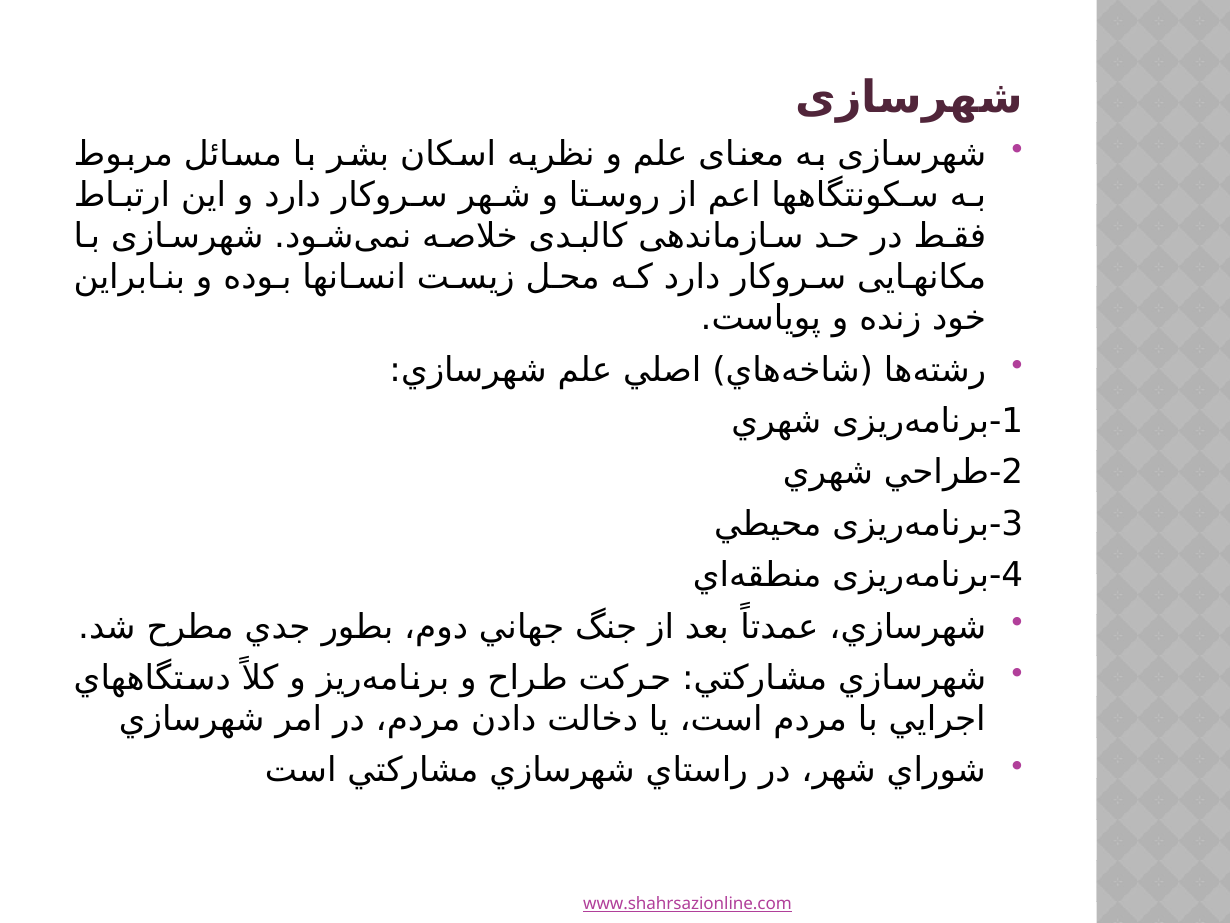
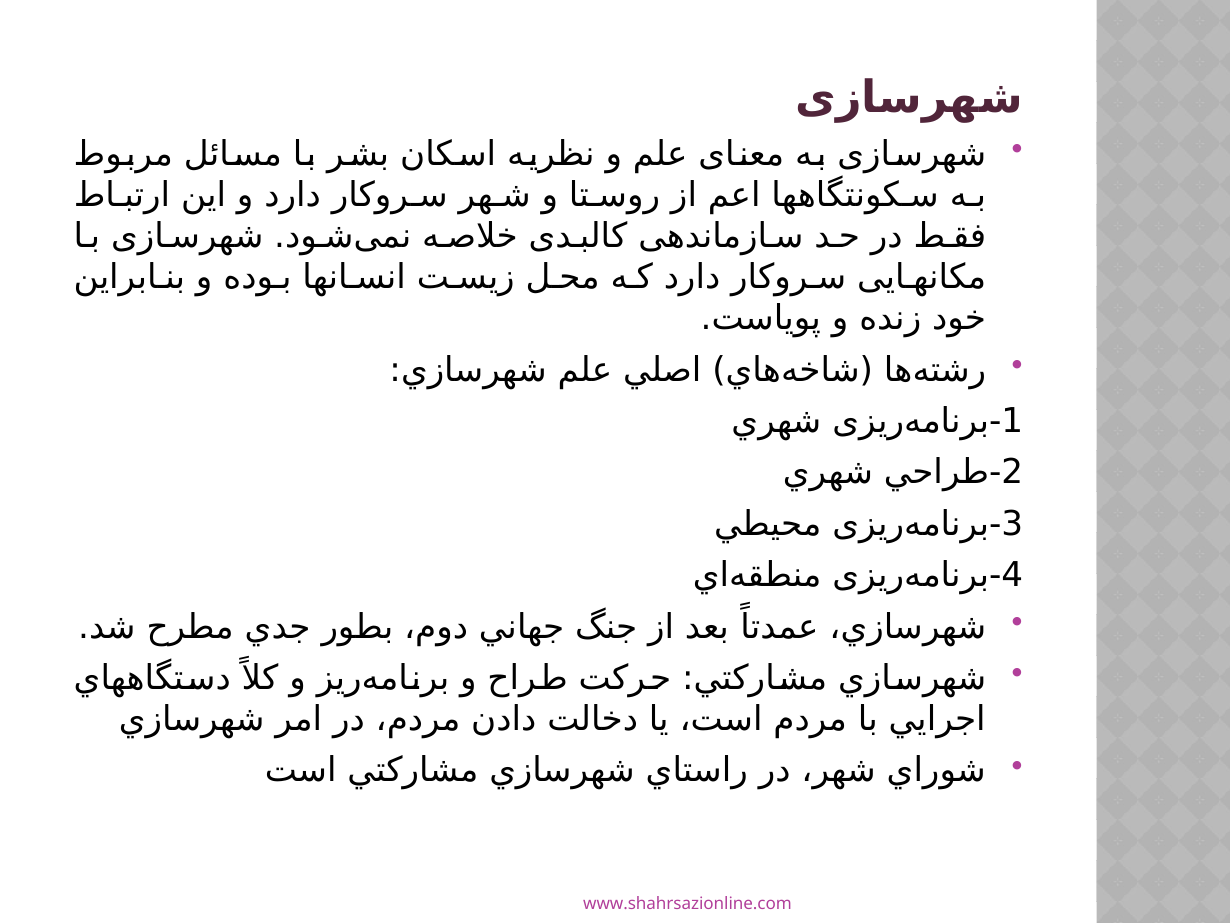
www.shahrsazionline.com underline: present -> none
